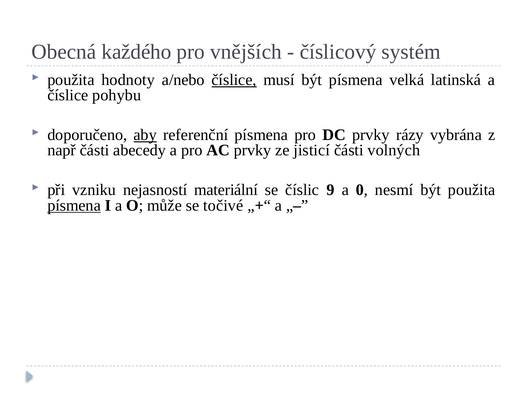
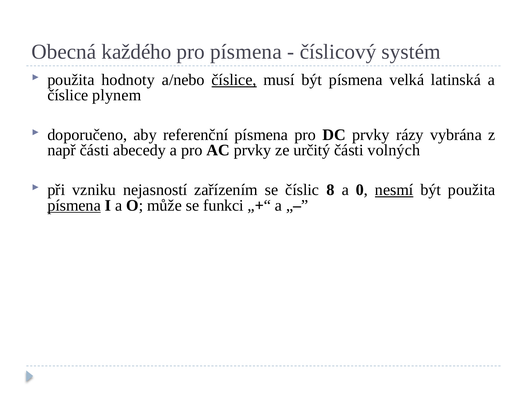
pro vnějších: vnějších -> písmena
pohybu: pohybu -> plynem
aby underline: present -> none
jisticí: jisticí -> určitý
materiální: materiální -> zařízením
9: 9 -> 8
nesmí underline: none -> present
točivé: točivé -> funkci
